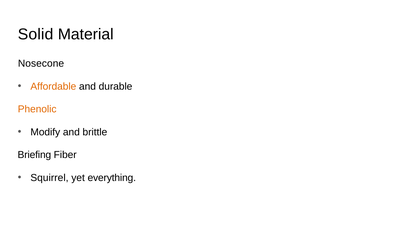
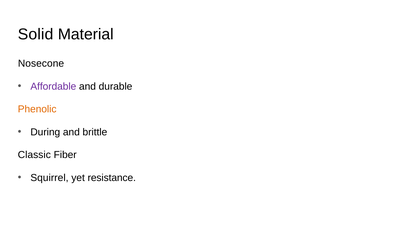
Affordable colour: orange -> purple
Modify: Modify -> During
Briefing: Briefing -> Classic
everything: everything -> resistance
